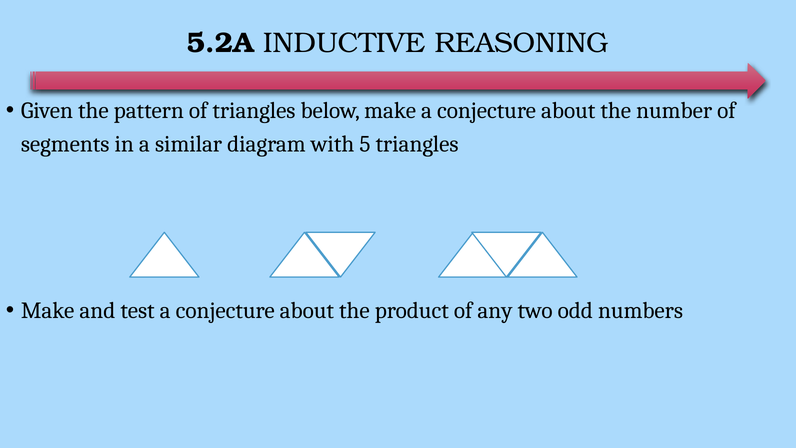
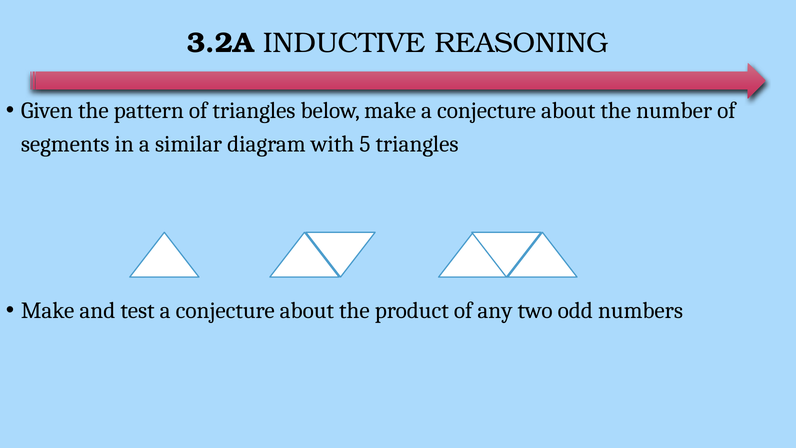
5.2A: 5.2A -> 3.2A
